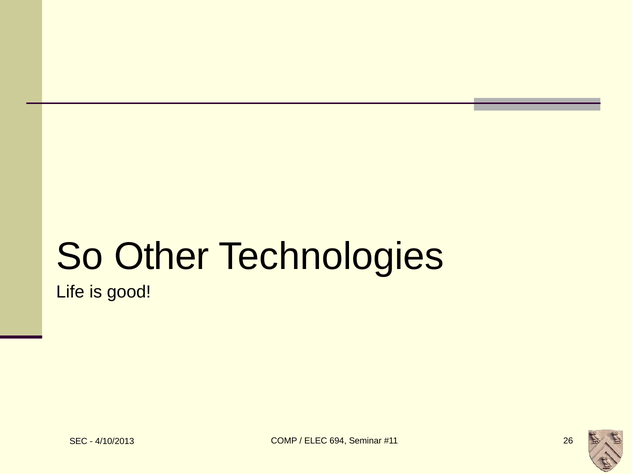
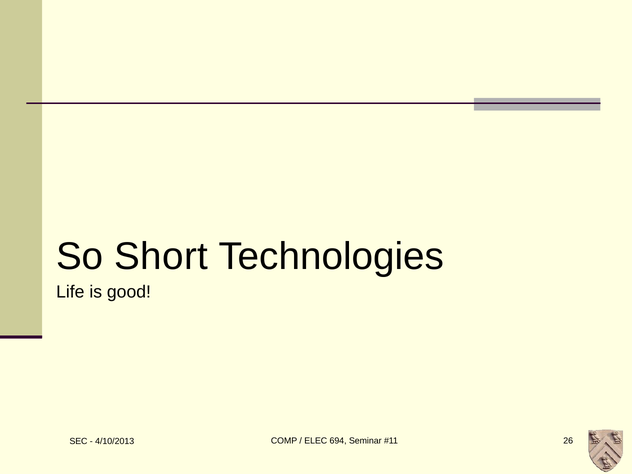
Other: Other -> Short
